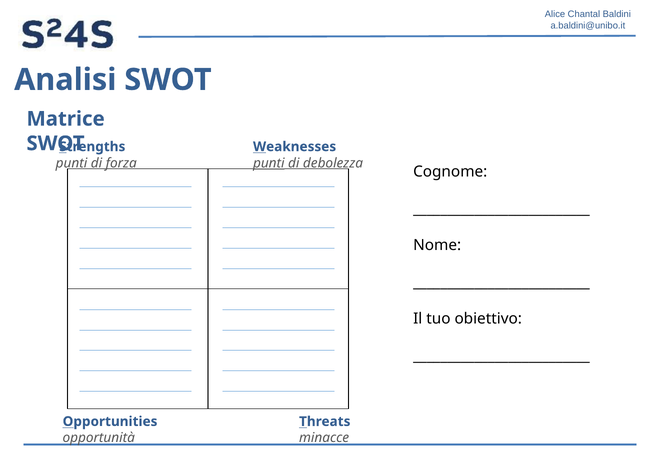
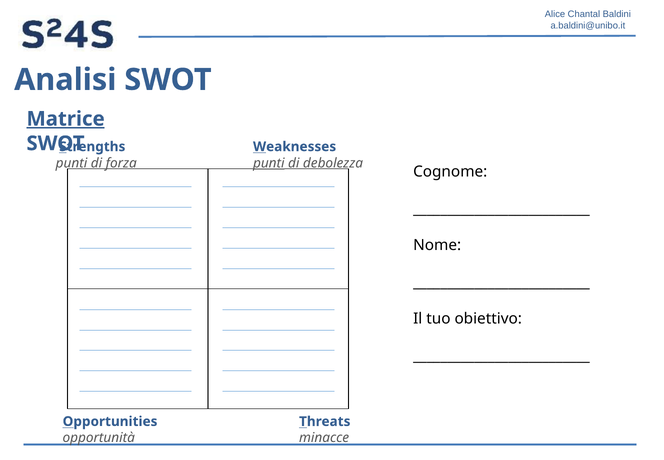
Matrice underline: none -> present
